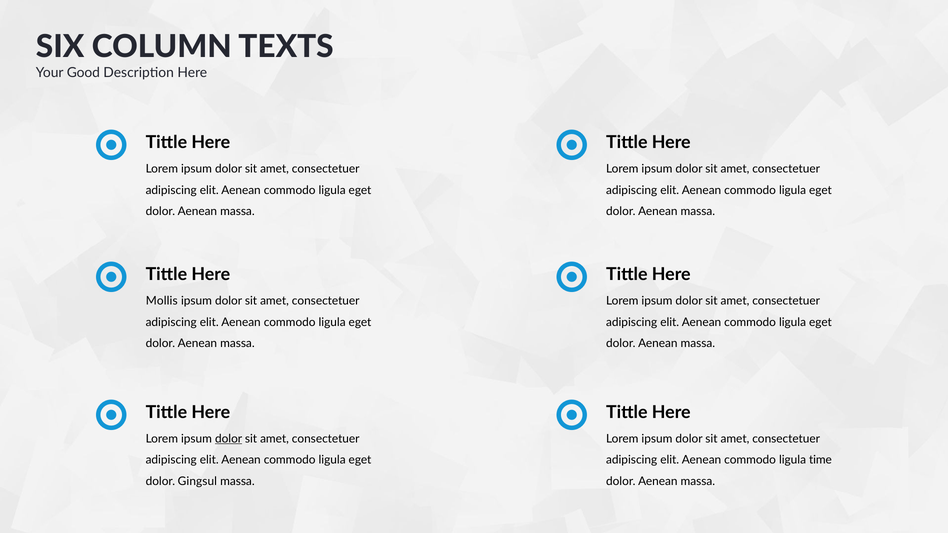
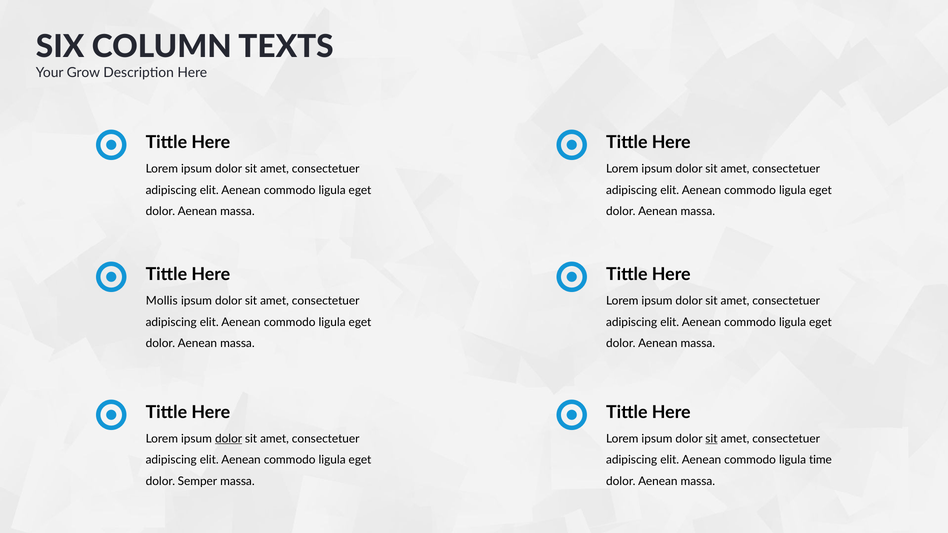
Good: Good -> Grow
sit at (711, 439) underline: none -> present
Gingsul: Gingsul -> Semper
